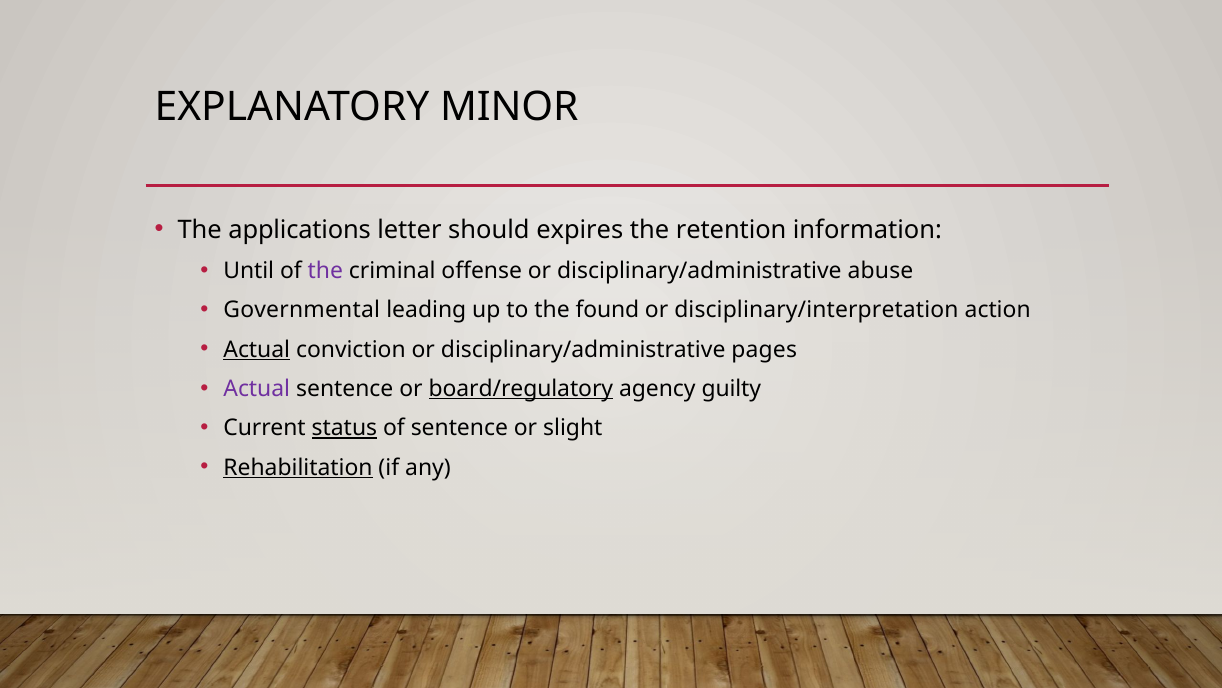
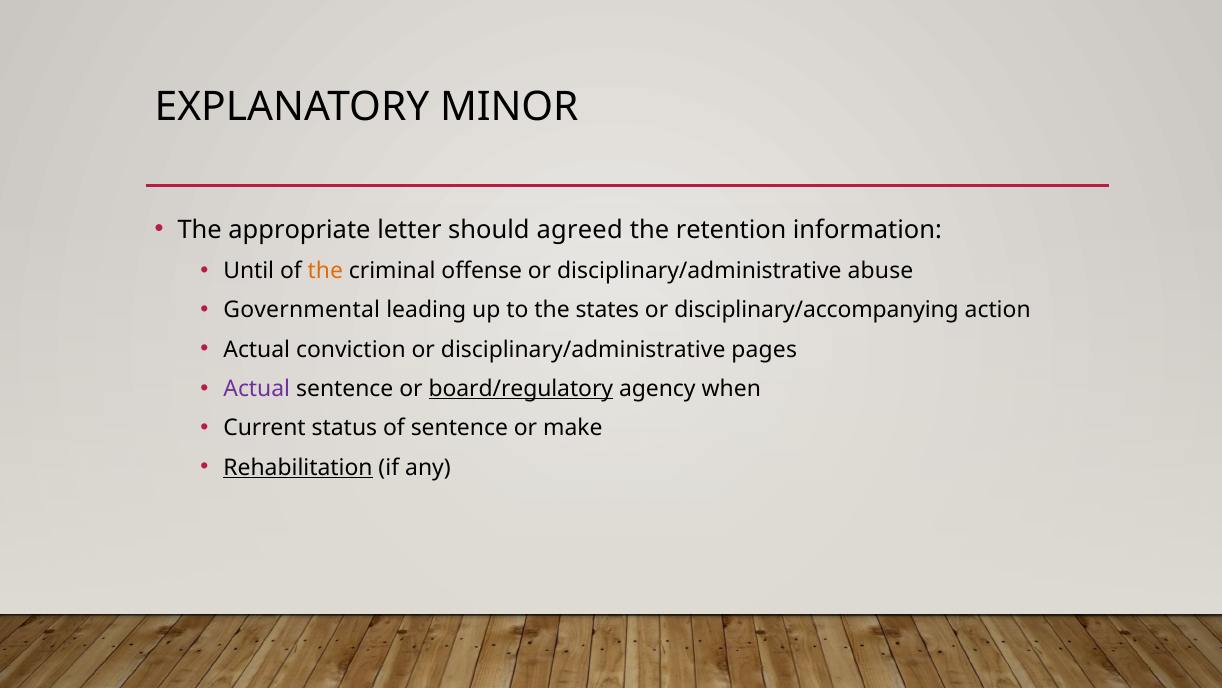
applications: applications -> appropriate
expires: expires -> agreed
the at (325, 270) colour: purple -> orange
found: found -> states
disciplinary/interpretation: disciplinary/interpretation -> disciplinary/accompanying
Actual at (257, 349) underline: present -> none
guilty: guilty -> when
status underline: present -> none
slight: slight -> make
